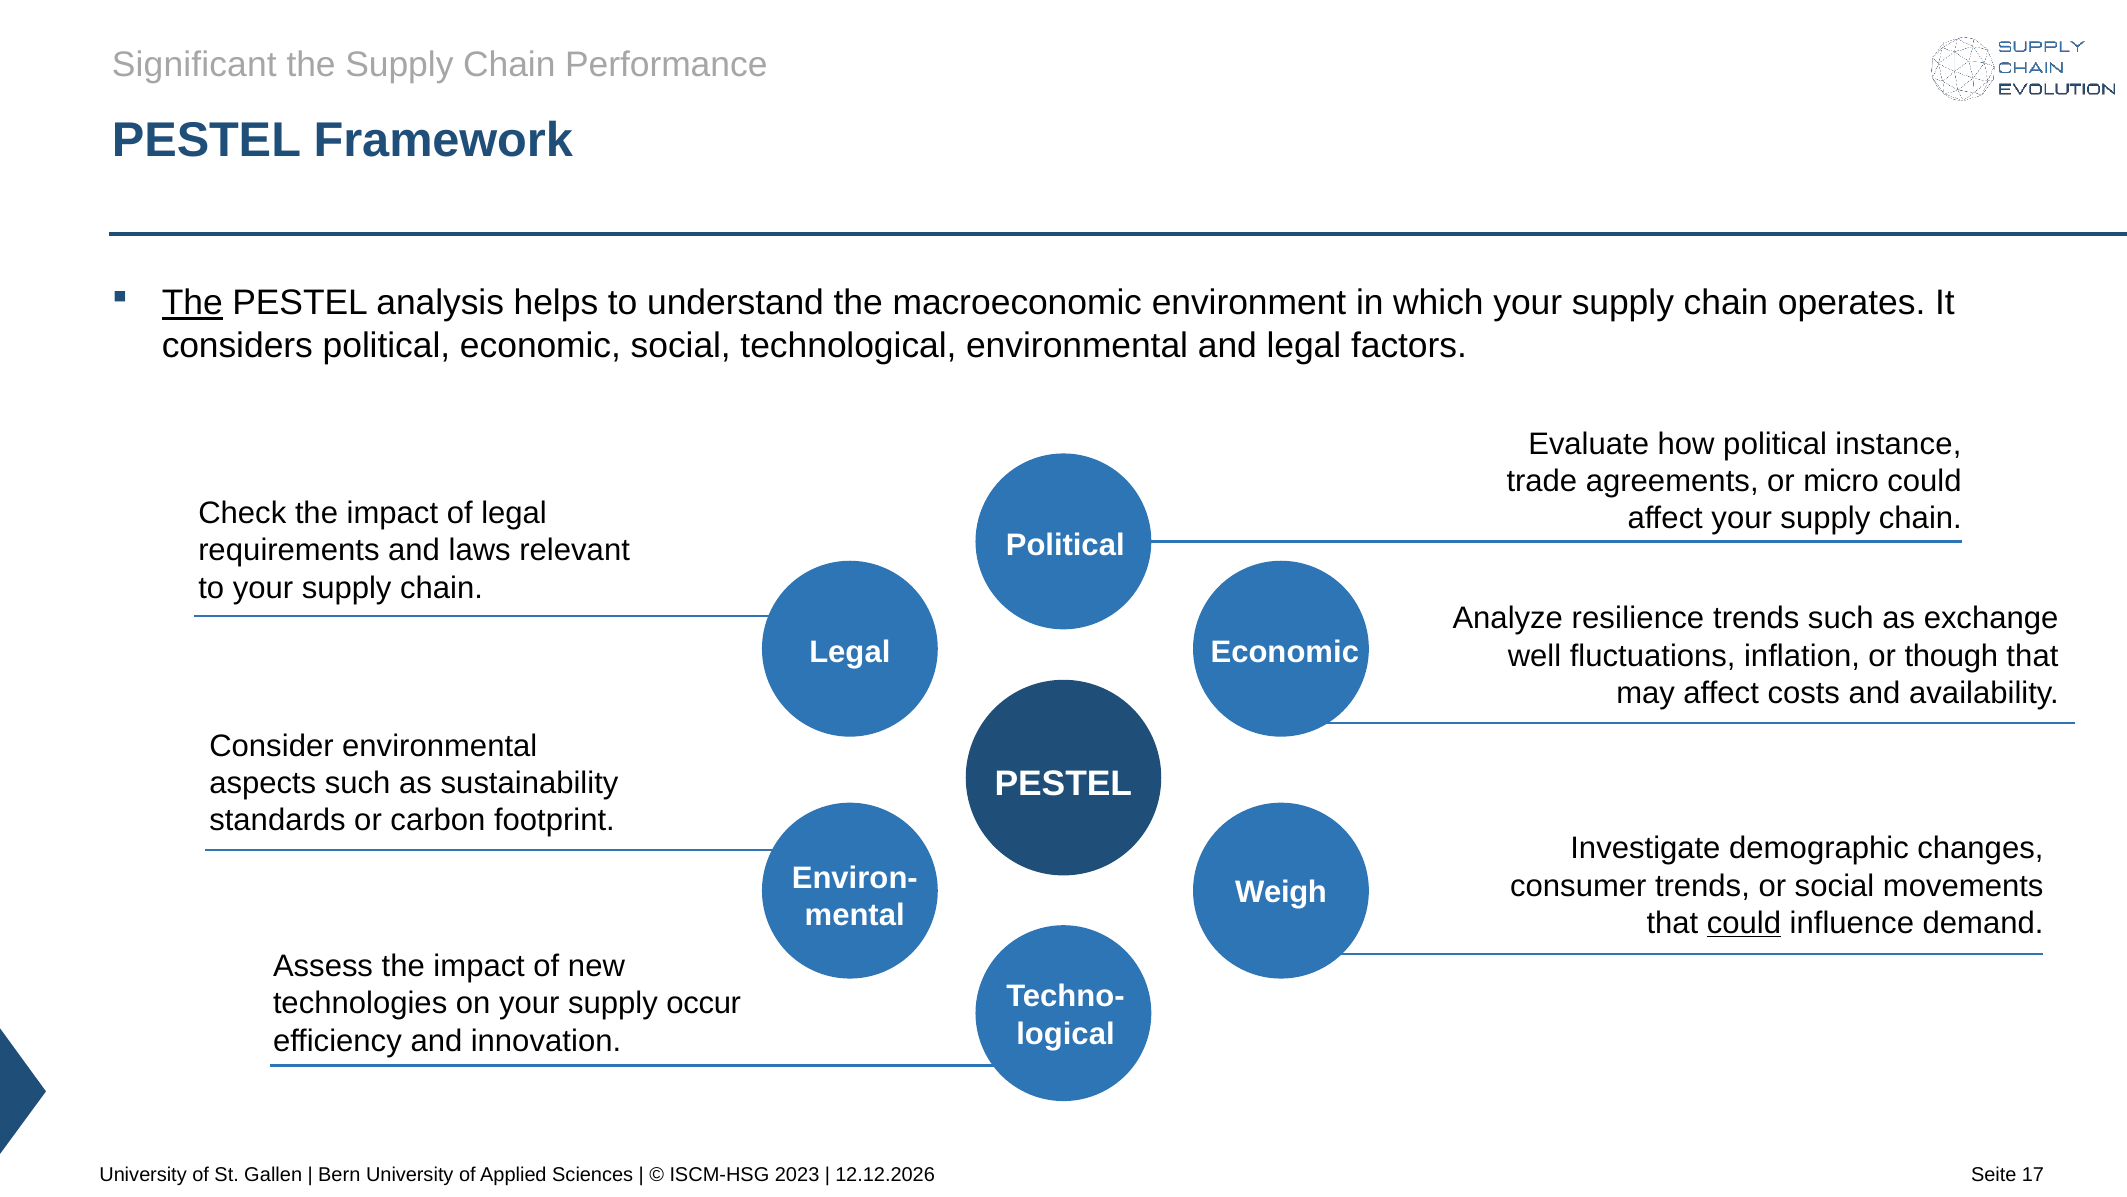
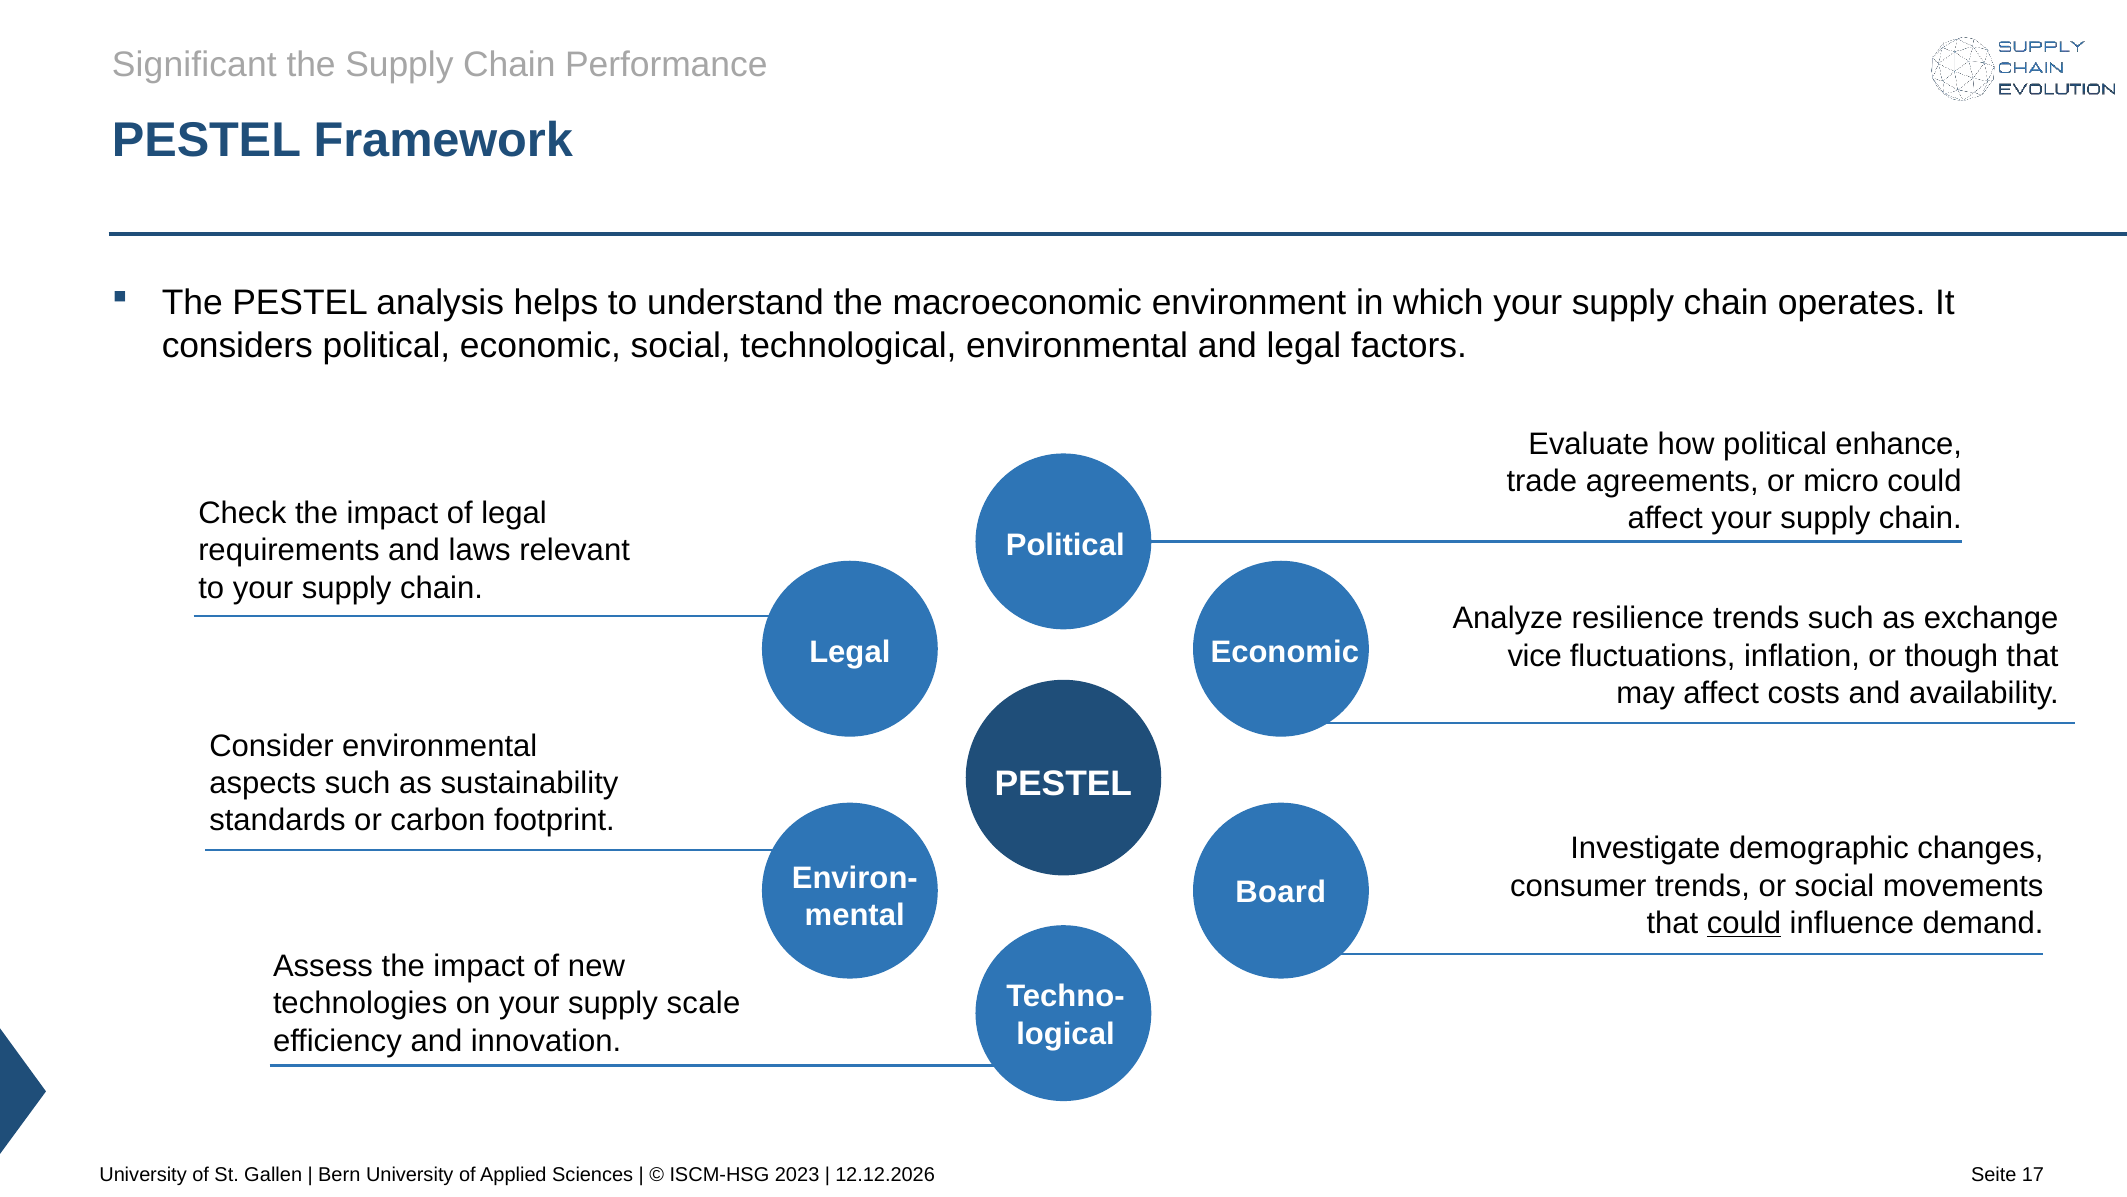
The at (192, 303) underline: present -> none
instance: instance -> enhance
well: well -> vice
Weigh: Weigh -> Board
occur: occur -> scale
